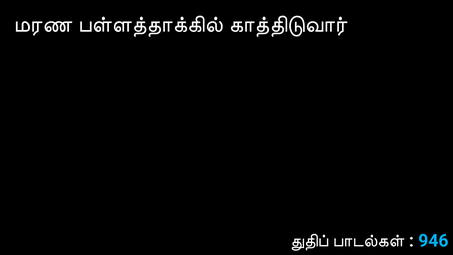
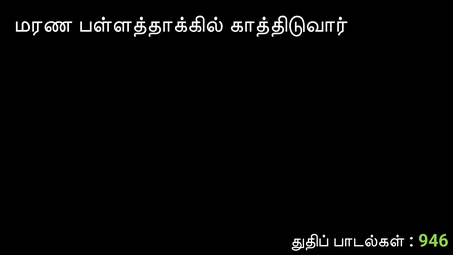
946 colour: light blue -> light green
